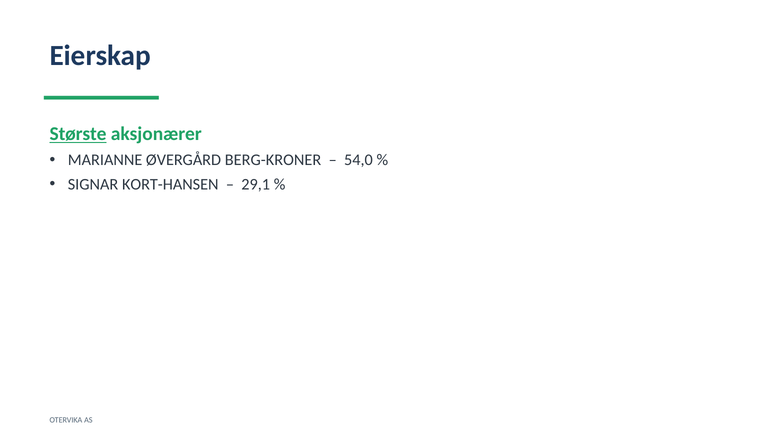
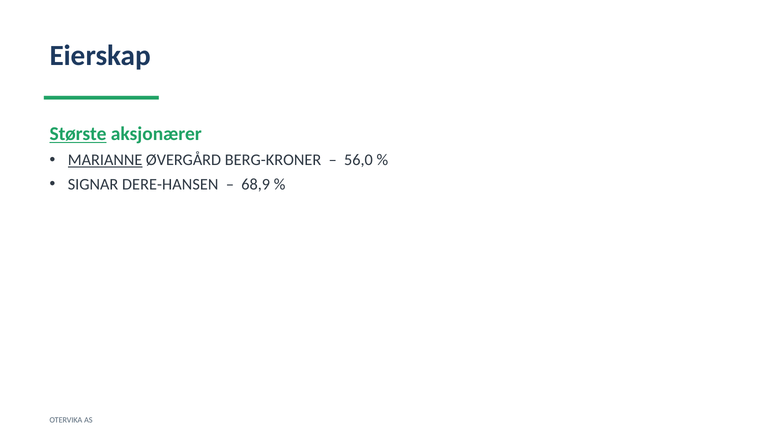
MARIANNE underline: none -> present
54,0: 54,0 -> 56,0
KORT-HANSEN: KORT-HANSEN -> DERE-HANSEN
29,1: 29,1 -> 68,9
